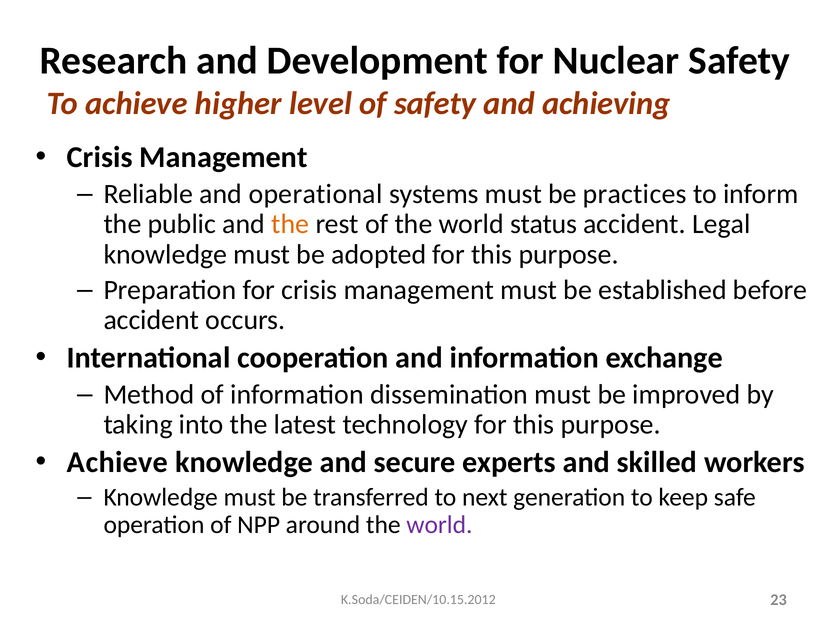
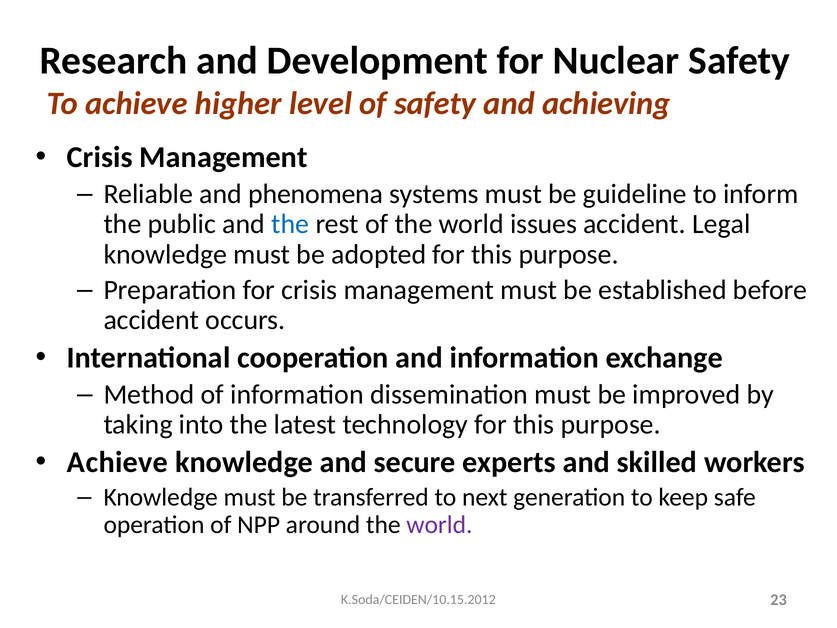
operational: operational -> phenomena
practices: practices -> guideline
the at (290, 224) colour: orange -> blue
status: status -> issues
